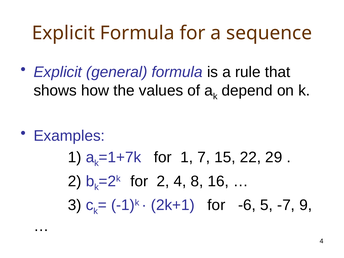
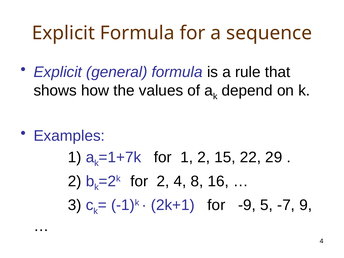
1 7: 7 -> 2
-6: -6 -> -9
